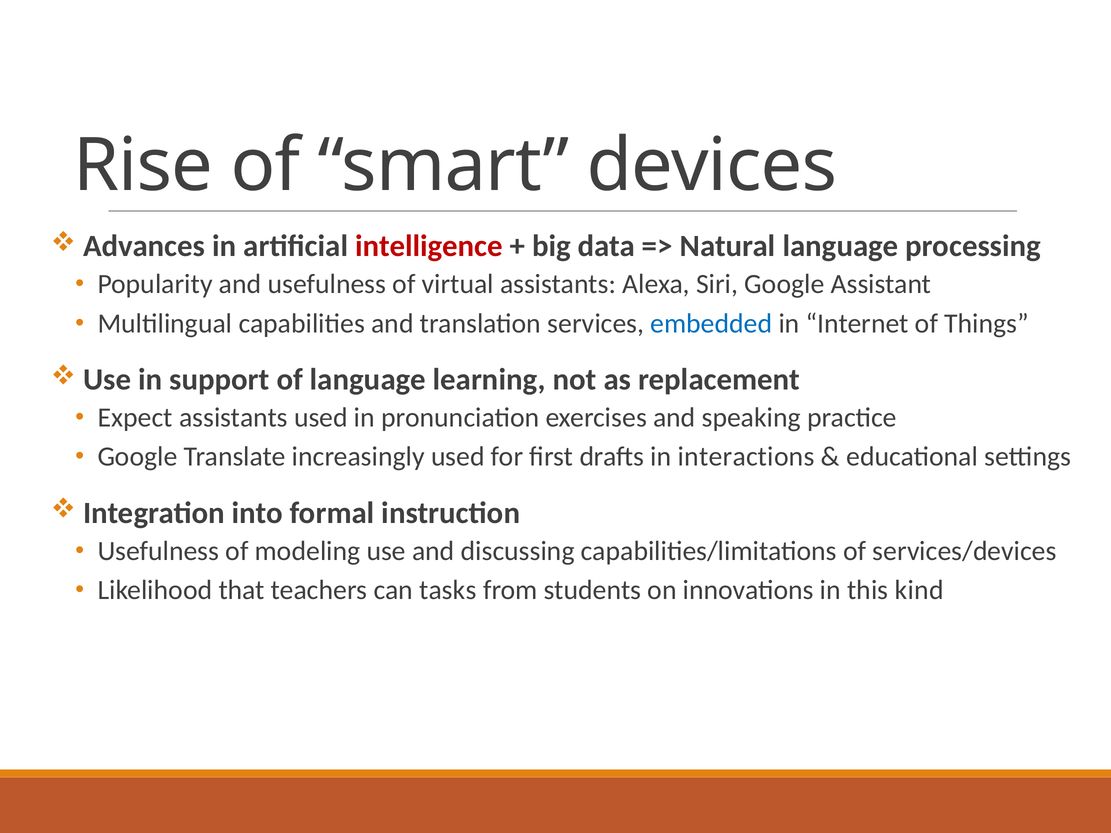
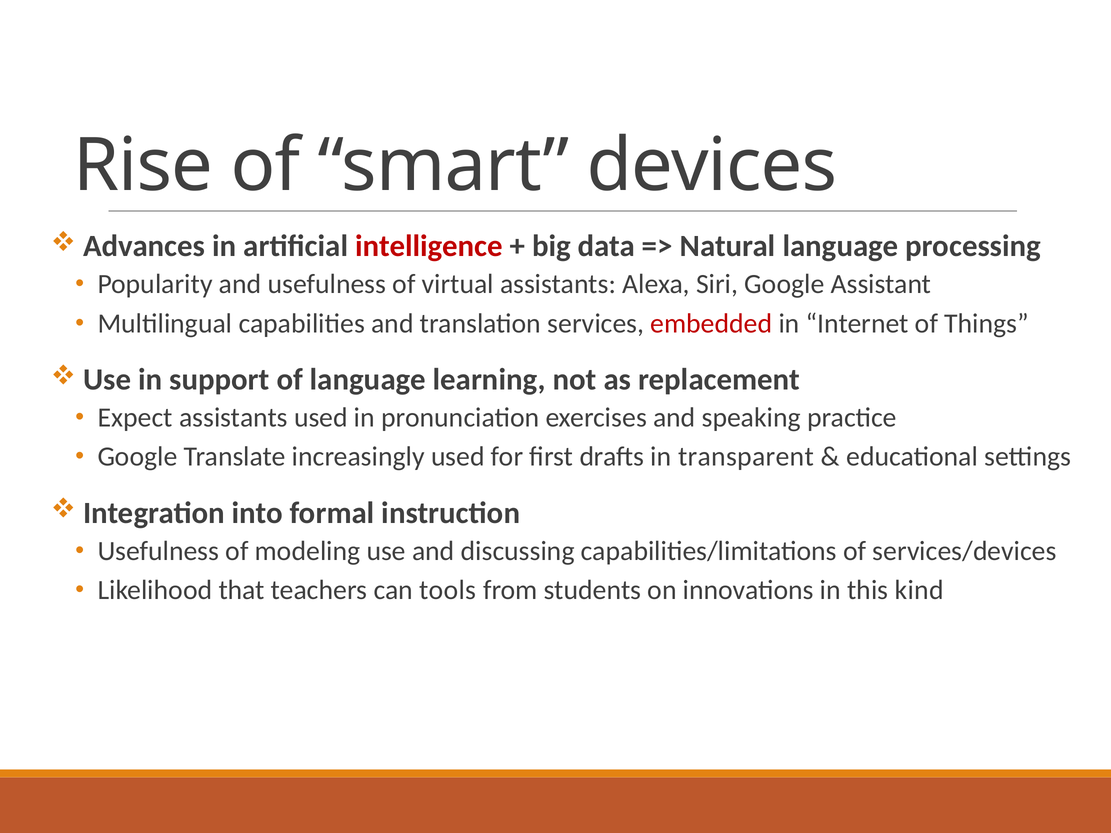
embedded colour: blue -> red
interactions: interactions -> transparent
tasks: tasks -> tools
